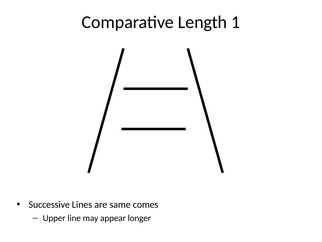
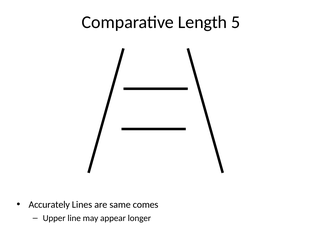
1: 1 -> 5
Successive: Successive -> Accurately
